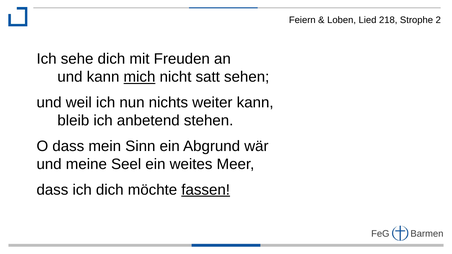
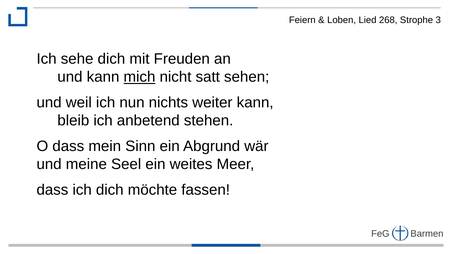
218: 218 -> 268
2: 2 -> 3
fassen underline: present -> none
